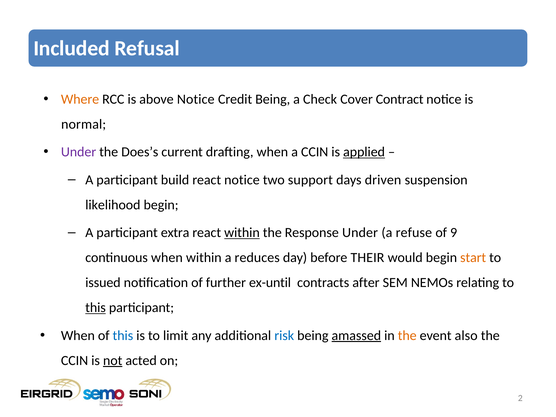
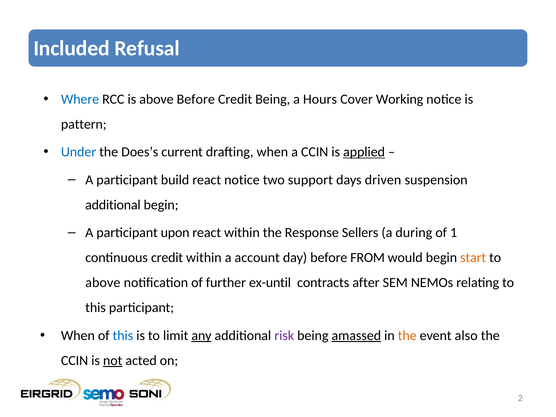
Where colour: orange -> blue
above Notice: Notice -> Before
Check: Check -> Hours
Contract: Contract -> Working
normal: normal -> pattern
Under at (79, 152) colour: purple -> blue
likelihood at (113, 205): likelihood -> additional
extra: extra -> upon
within at (242, 233) underline: present -> none
Response Under: Under -> Sellers
refuse: refuse -> during
9: 9 -> 1
continuous when: when -> credit
reduces: reduces -> account
THEIR: THEIR -> FROM
issued at (103, 283): issued -> above
this at (96, 308) underline: present -> none
any underline: none -> present
risk colour: blue -> purple
